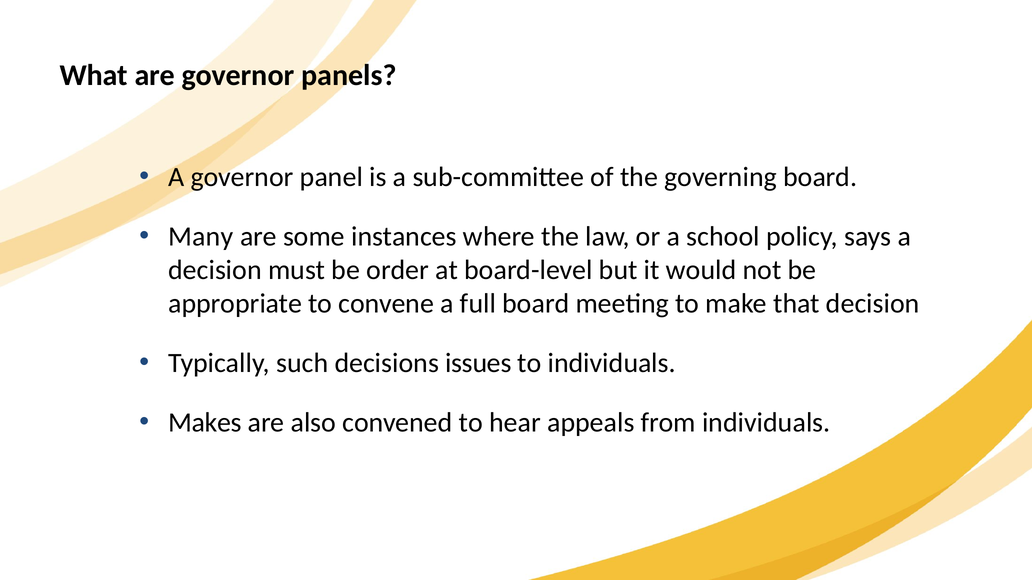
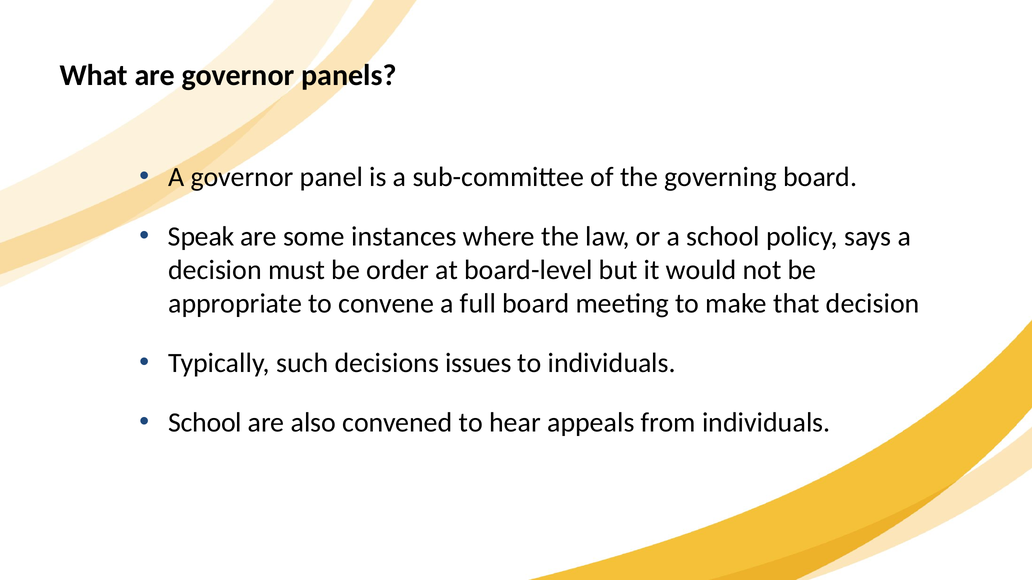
Many: Many -> Speak
Makes at (205, 423): Makes -> School
